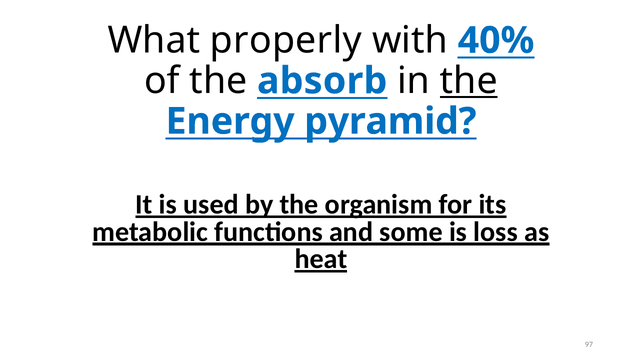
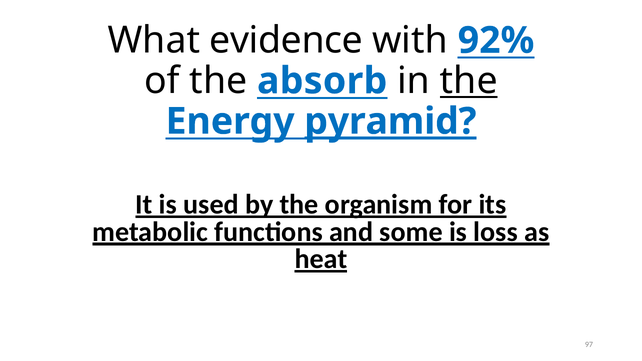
properly: properly -> evidence
40%: 40% -> 92%
pyramid underline: none -> present
